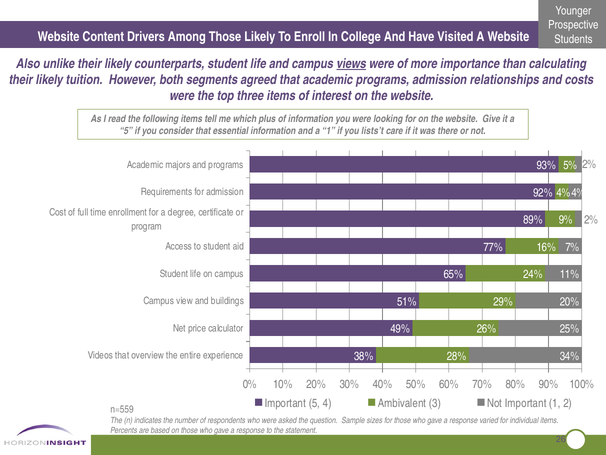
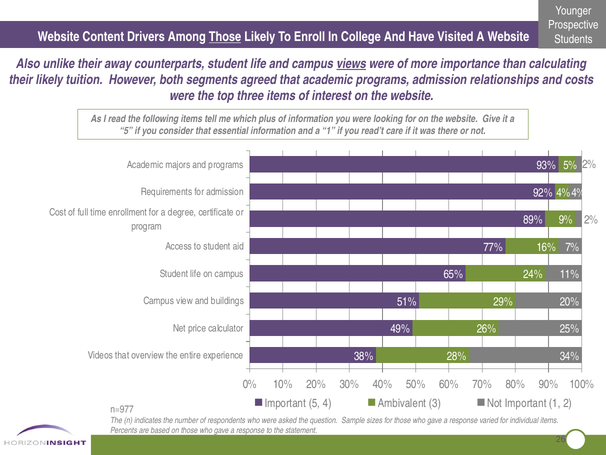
Those at (225, 37) underline: none -> present
unlike their likely: likely -> away
lists’t: lists’t -> read’t
n=559: n=559 -> n=977
